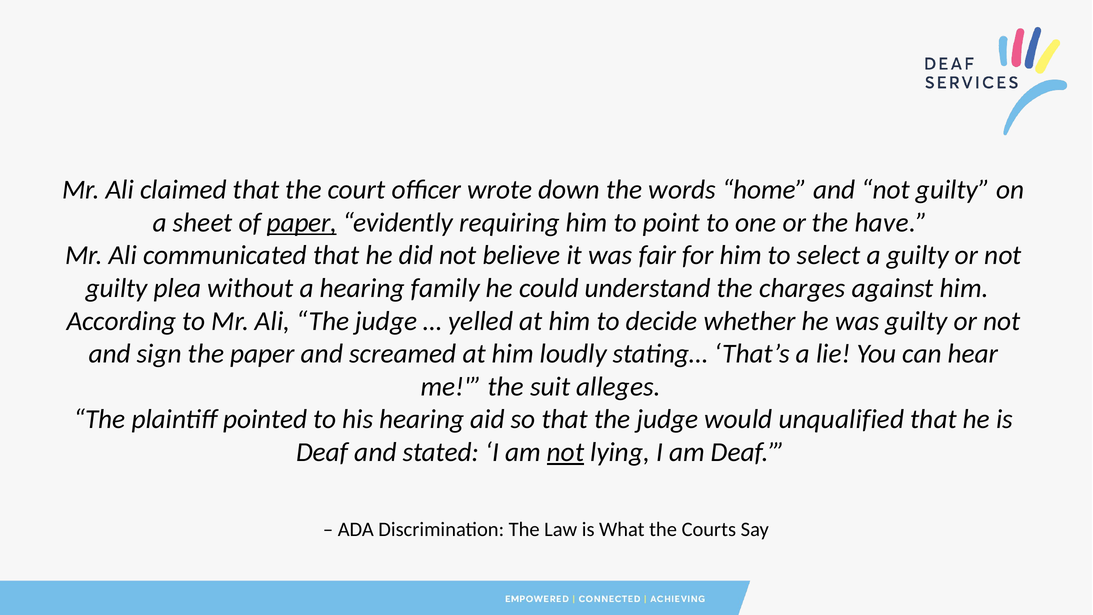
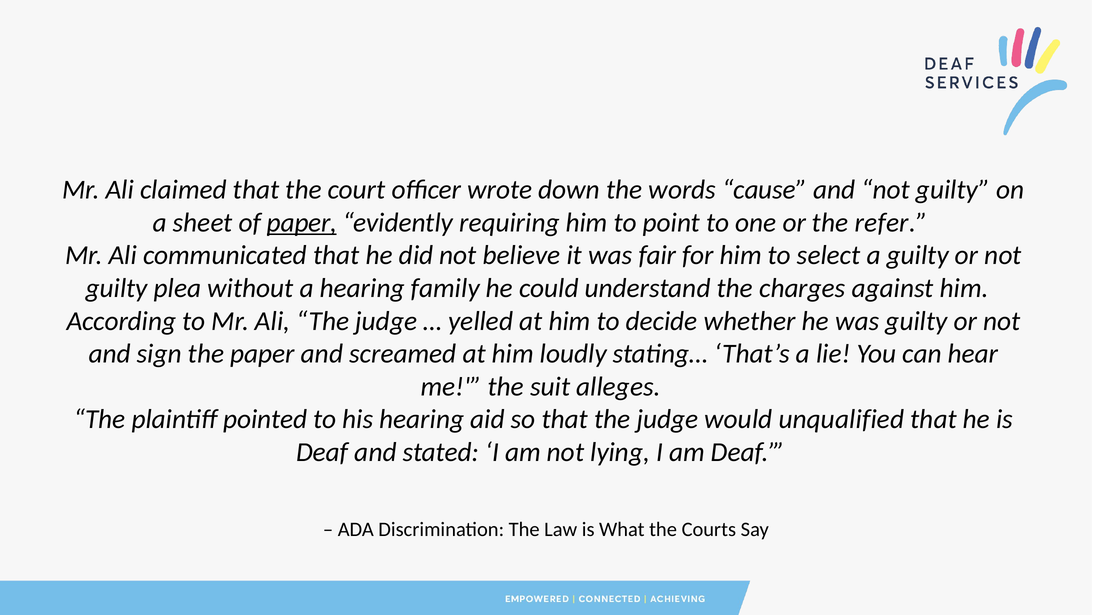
home: home -> cause
have: have -> refer
not at (566, 452) underline: present -> none
